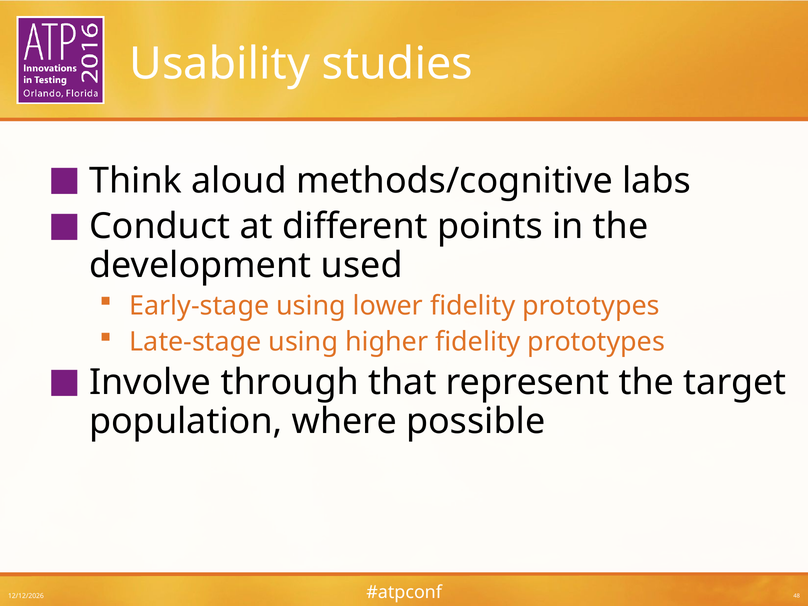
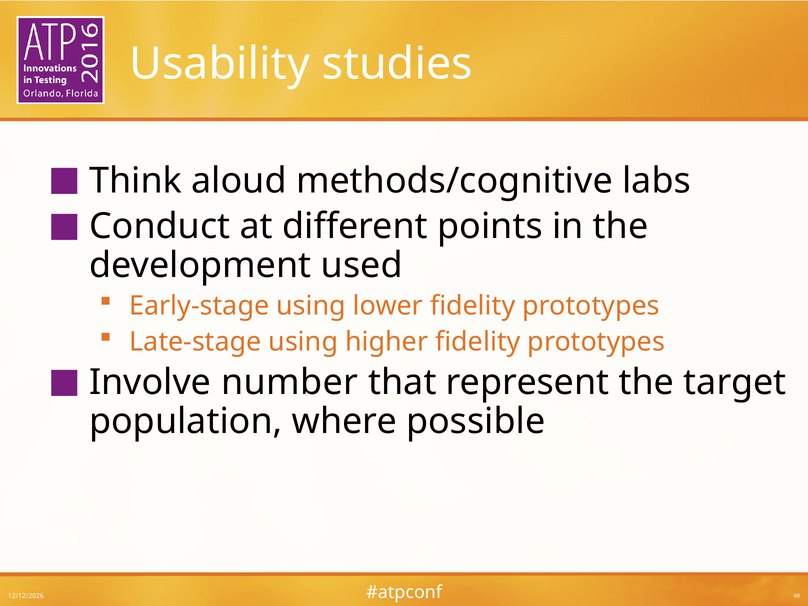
through: through -> number
